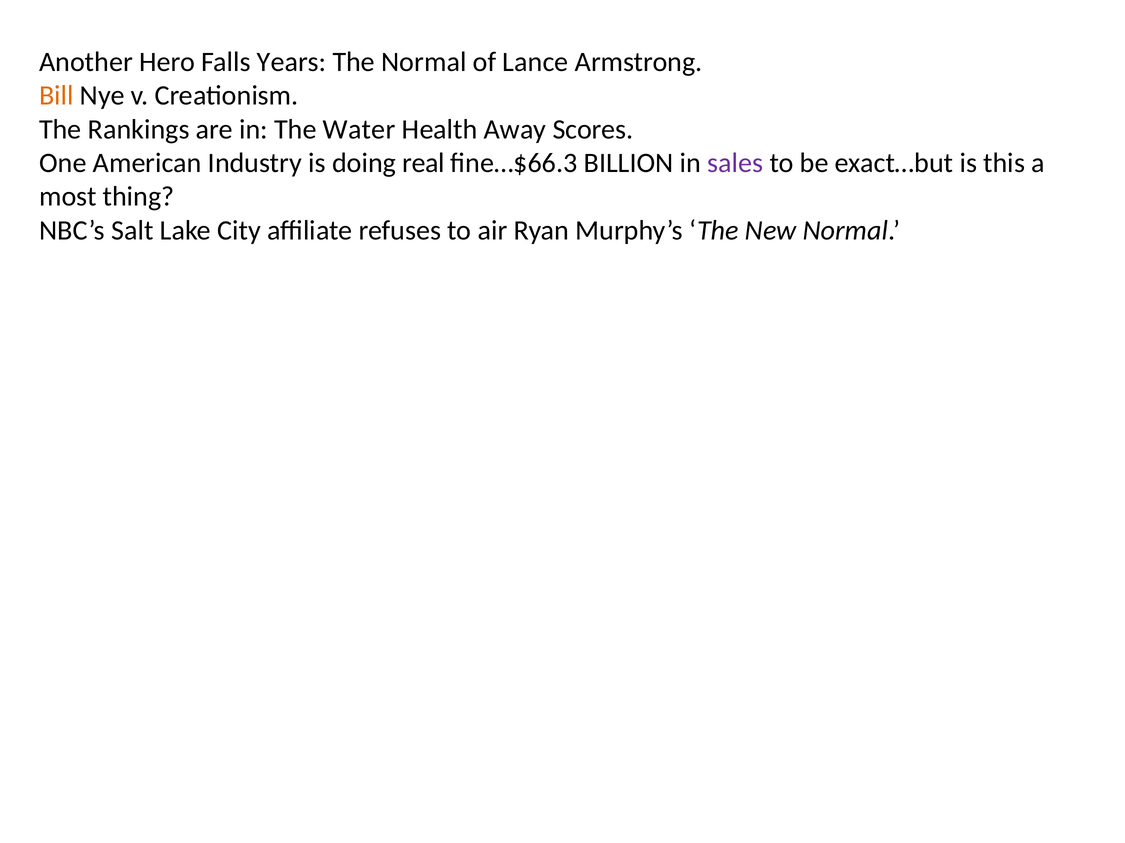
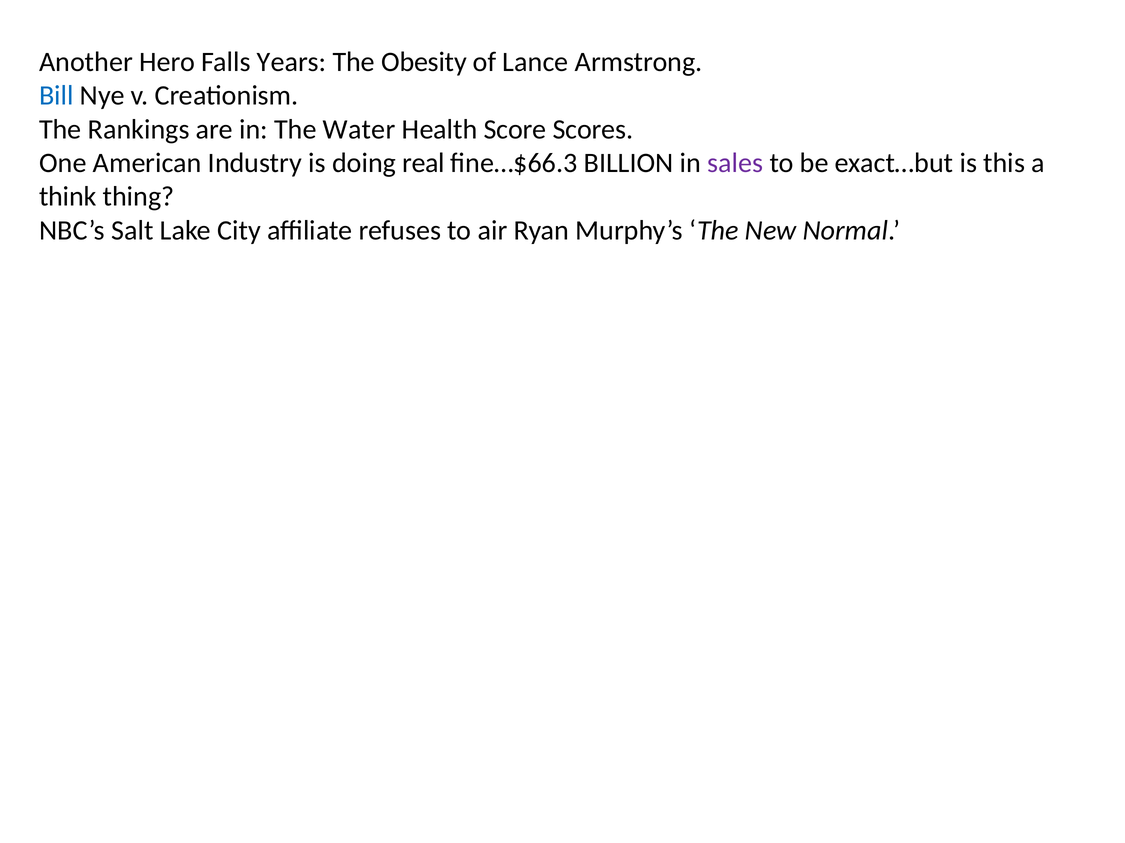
The Normal: Normal -> Obesity
Bill colour: orange -> blue
Away: Away -> Score
most: most -> think
